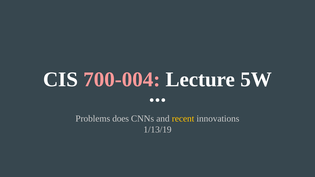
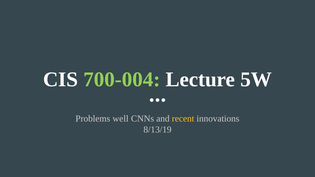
700-004 colour: pink -> light green
does: does -> well
1/13/19: 1/13/19 -> 8/13/19
